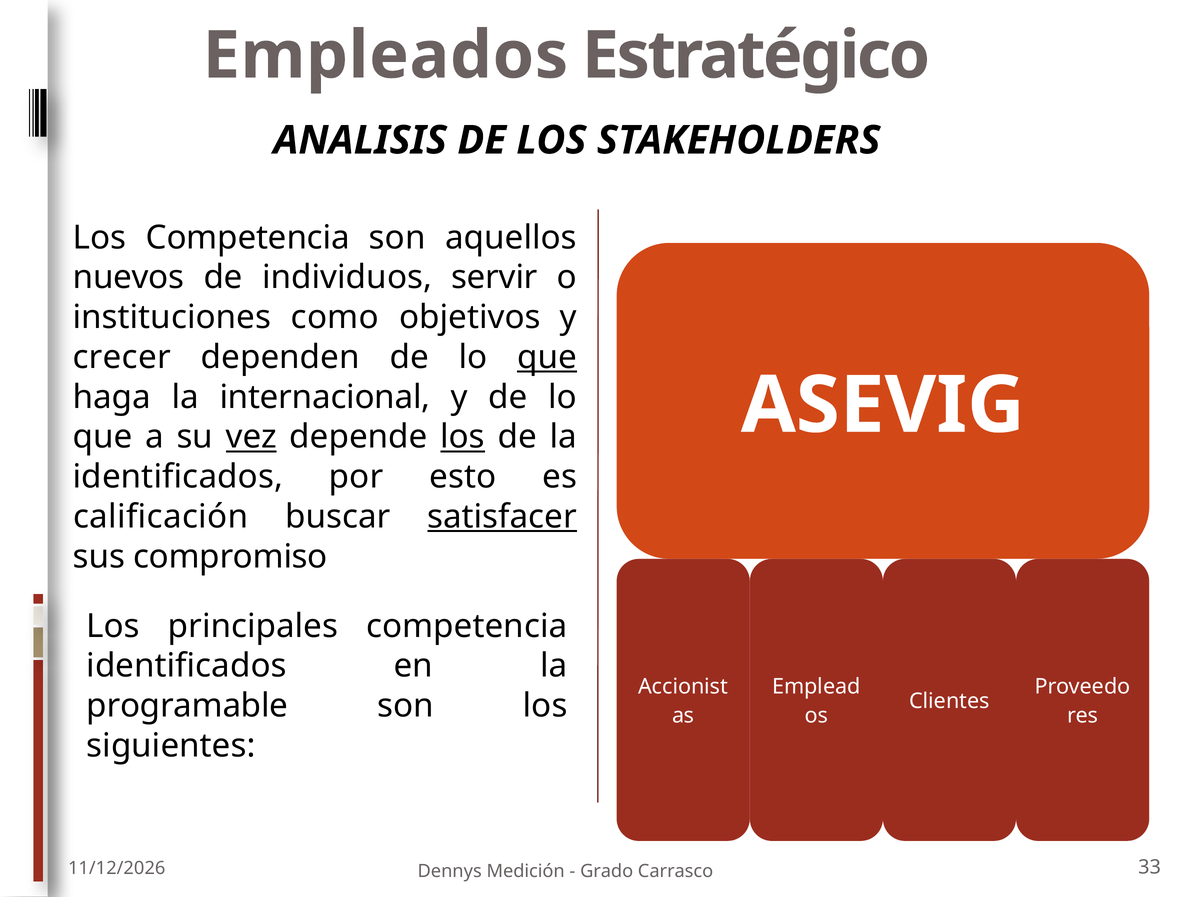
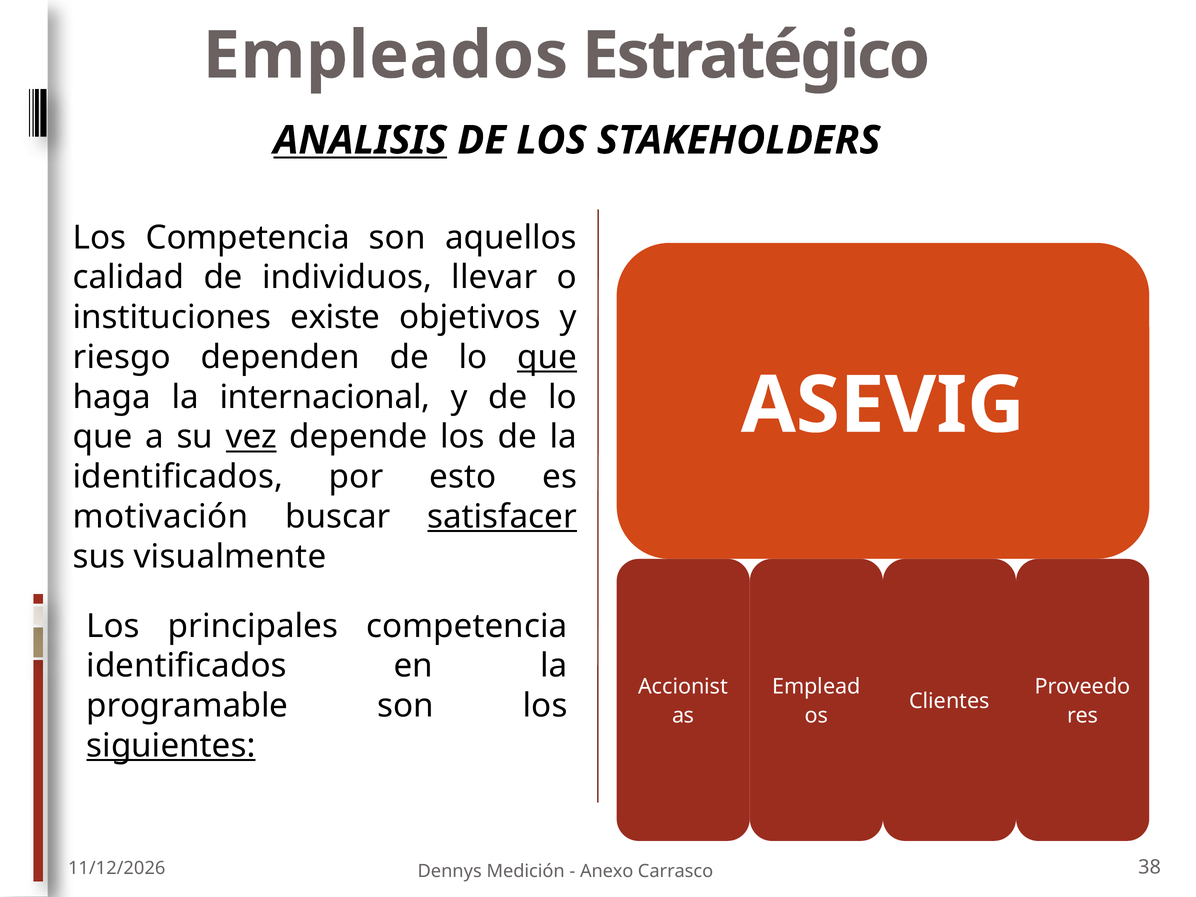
ANALISIS underline: none -> present
nuevos: nuevos -> calidad
servir: servir -> llevar
como: como -> existe
crecer: crecer -> riesgo
los at (463, 437) underline: present -> none
calificación: calificación -> motivación
compromiso: compromiso -> visualmente
siguientes underline: none -> present
33: 33 -> 38
Grado: Grado -> Anexo
